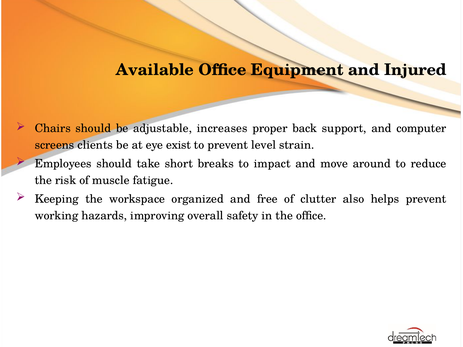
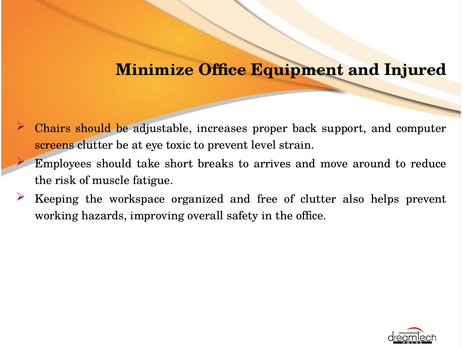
Available: Available -> Minimize
screens clients: clients -> clutter
exist: exist -> toxic
impact: impact -> arrives
